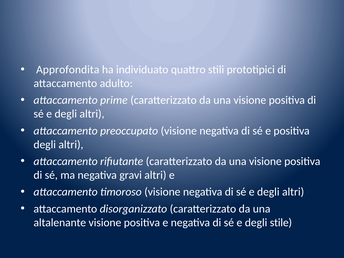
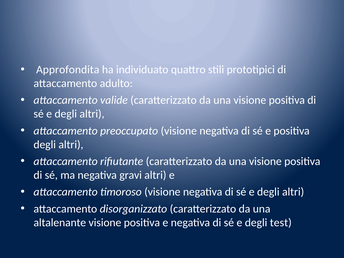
prime: prime -> valide
stile: stile -> test
